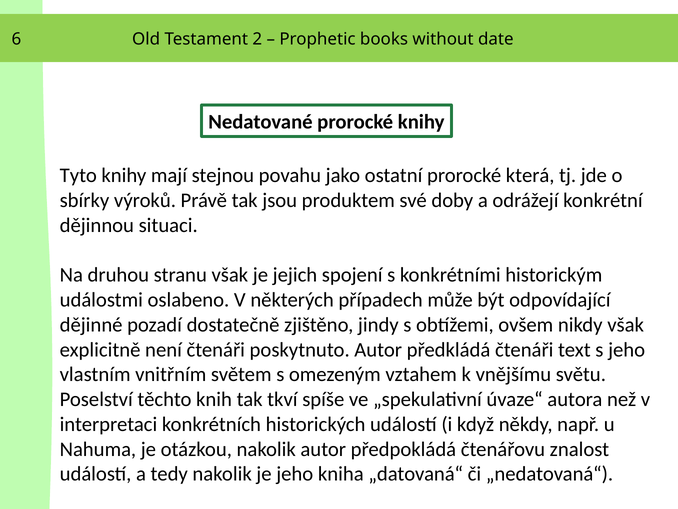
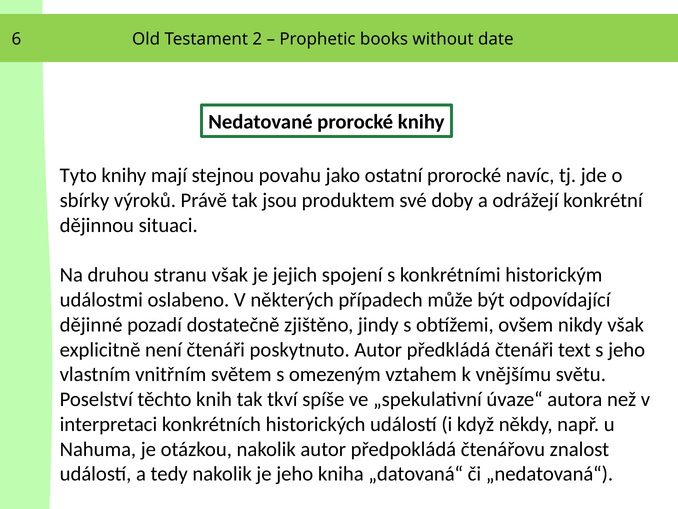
která: která -> navíc
